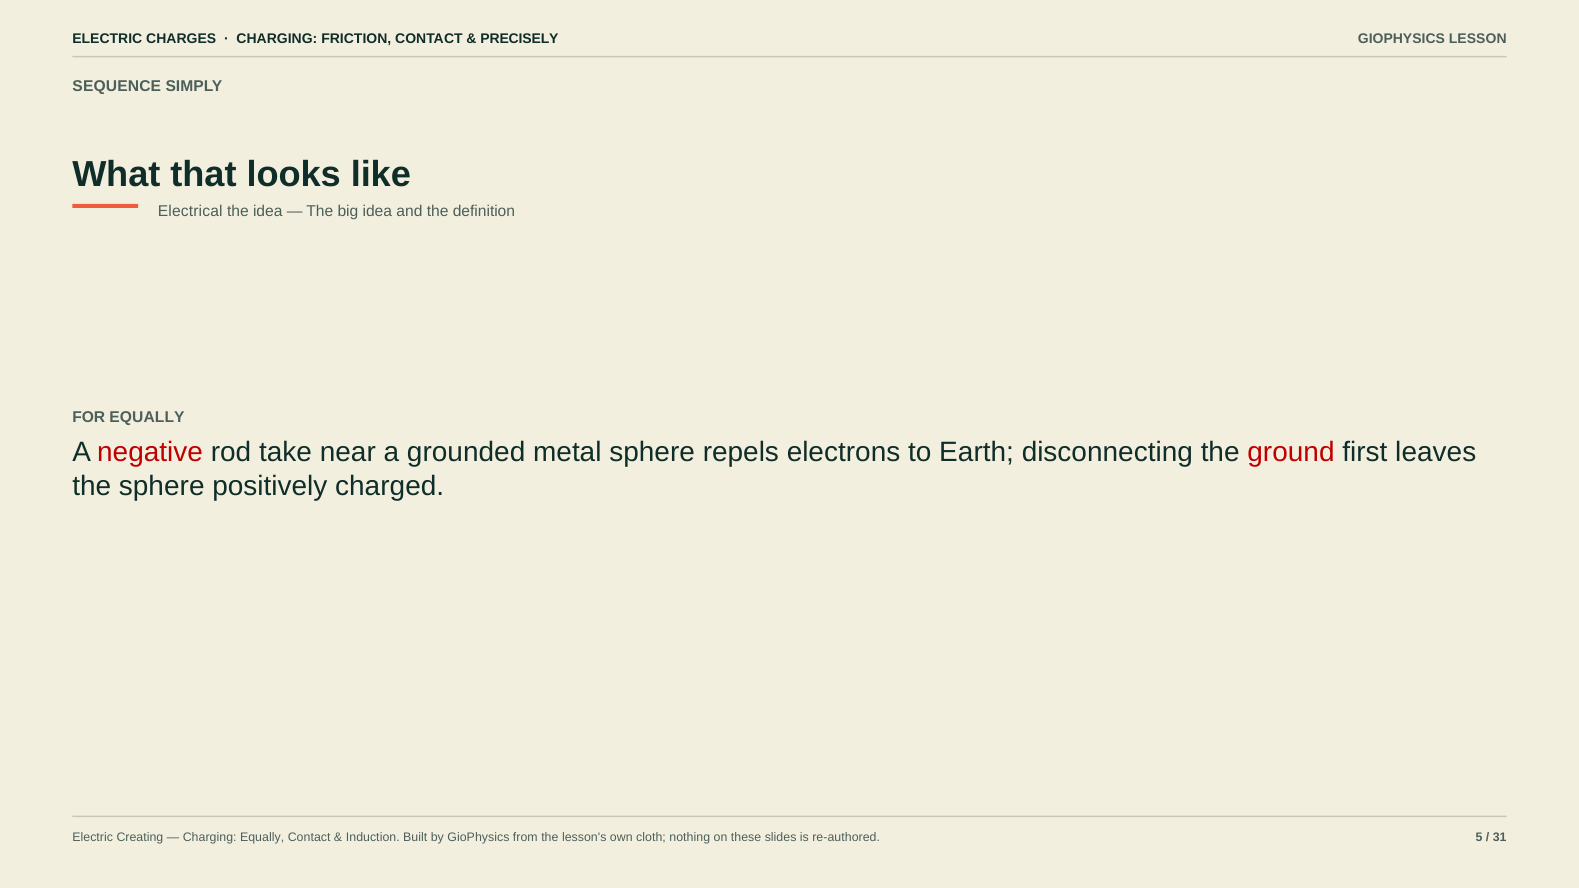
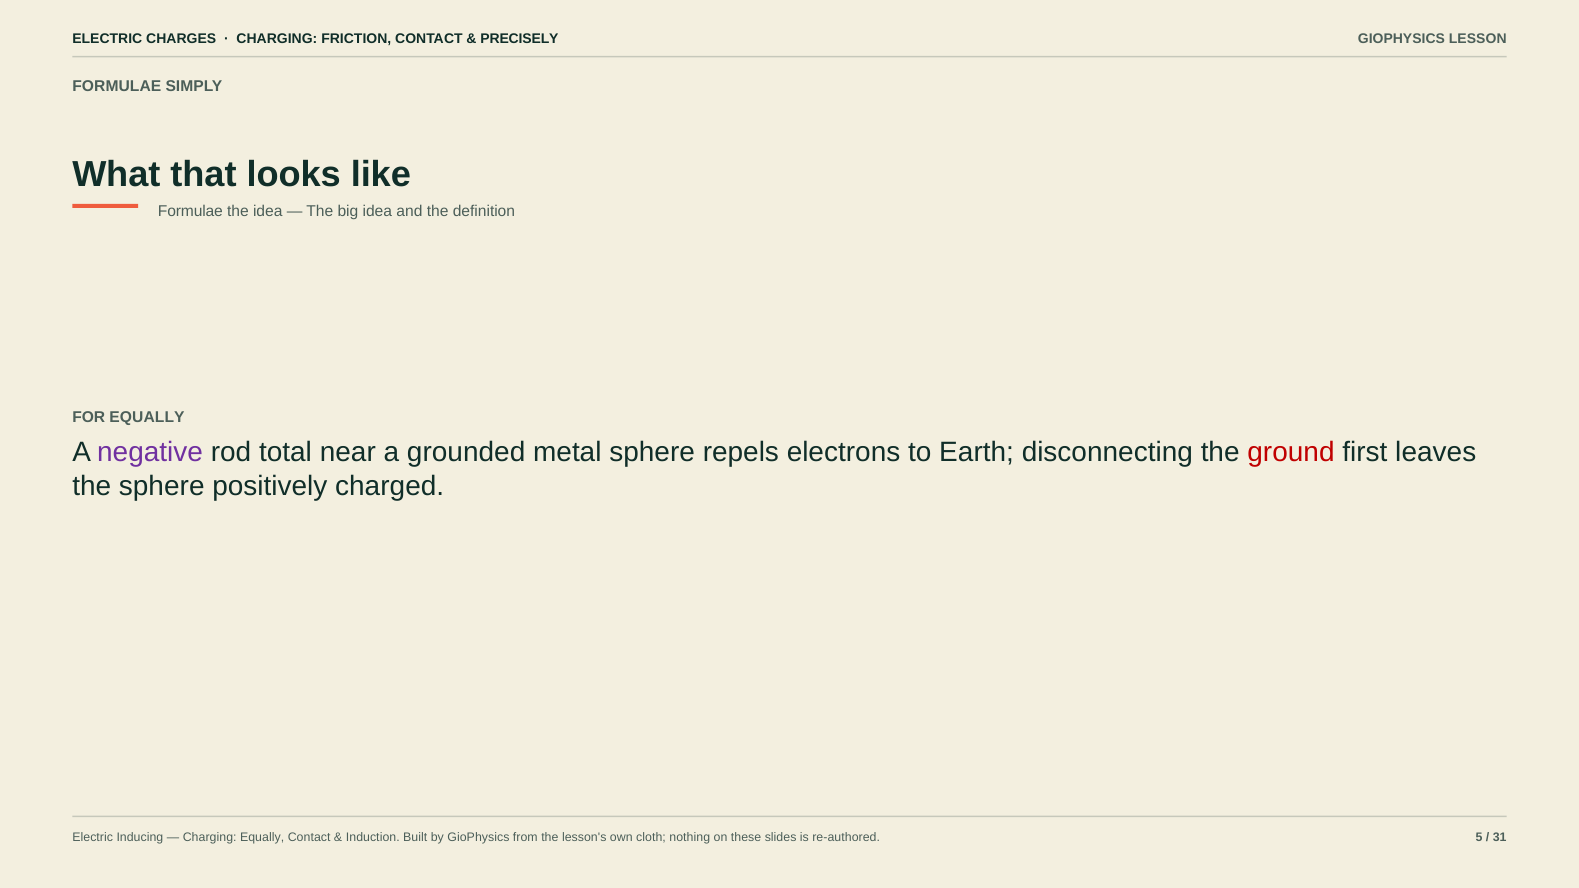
SEQUENCE at (117, 86): SEQUENCE -> FORMULAE
Electrical at (190, 211): Electrical -> Formulae
negative colour: red -> purple
take: take -> total
Creating: Creating -> Inducing
